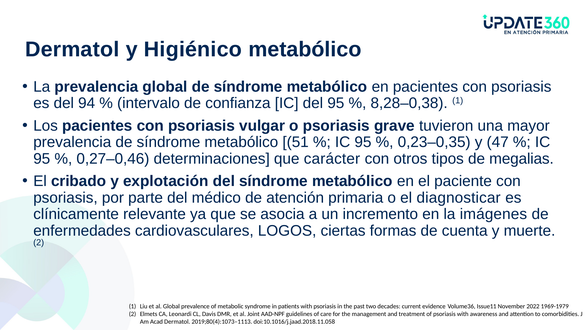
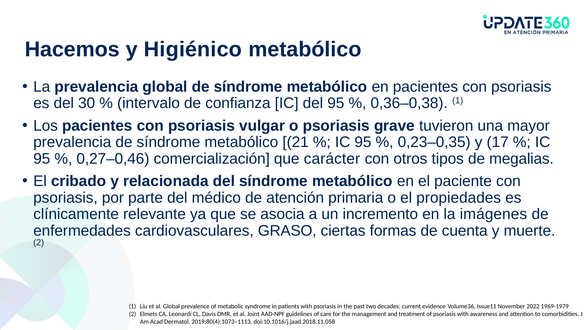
Dermatol at (72, 49): Dermatol -> Hacemos
94: 94 -> 30
8,28–0,38: 8,28–0,38 -> 0,36–0,38
51: 51 -> 21
47: 47 -> 17
determinaciones: determinaciones -> comercialización
explotación: explotación -> relacionada
diagnosticar: diagnosticar -> propiedades
LOGOS: LOGOS -> GRASO
